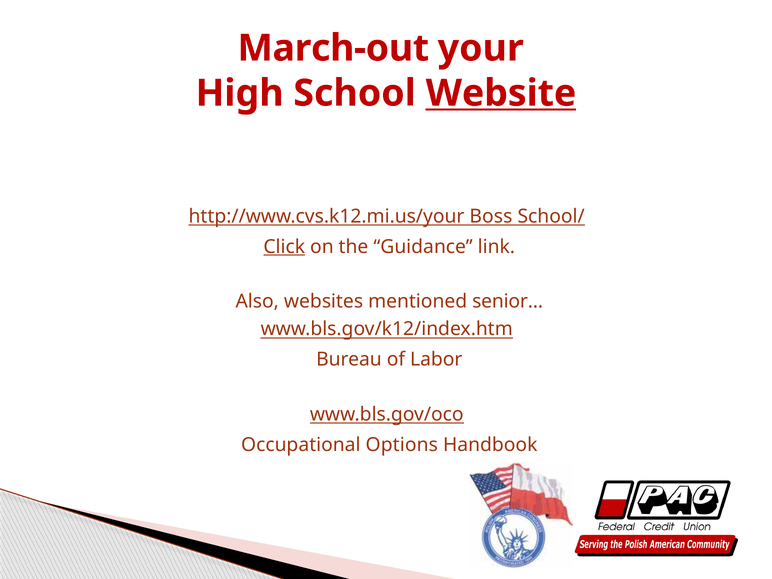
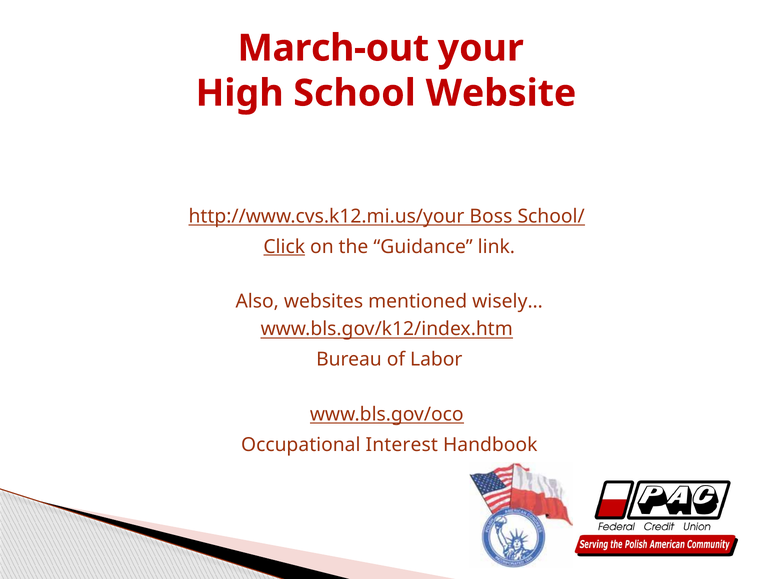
Website underline: present -> none
senior…: senior… -> wisely…
Options: Options -> Interest
